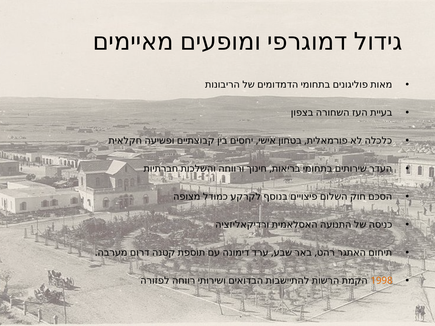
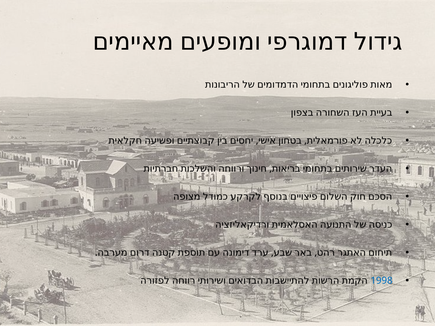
1998 colour: orange -> blue
